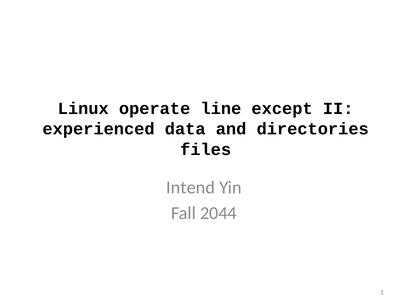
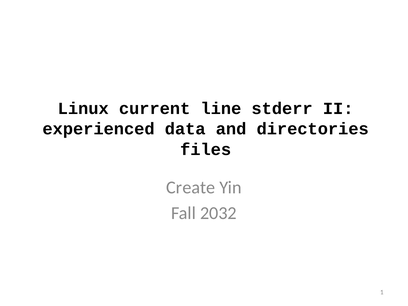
operate: operate -> current
except: except -> stderr
Intend: Intend -> Create
2044: 2044 -> 2032
